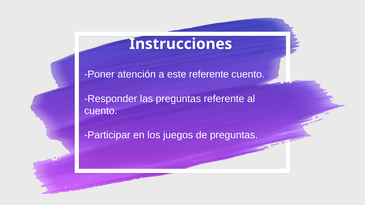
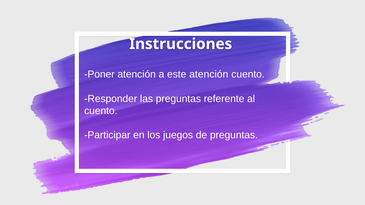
este referente: referente -> atención
